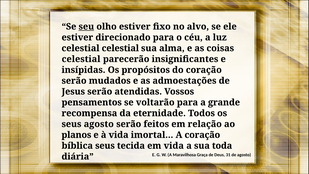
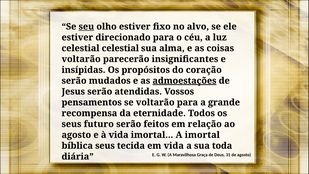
celestial at (81, 59): celestial -> voltarão
admoestações underline: none -> present
seus agosto: agosto -> futuro
planos at (76, 135): planos -> agosto
A coração: coração -> imortal
